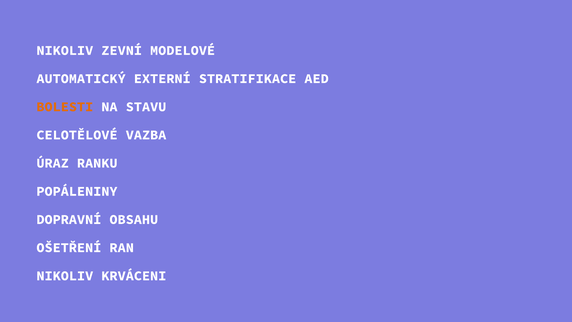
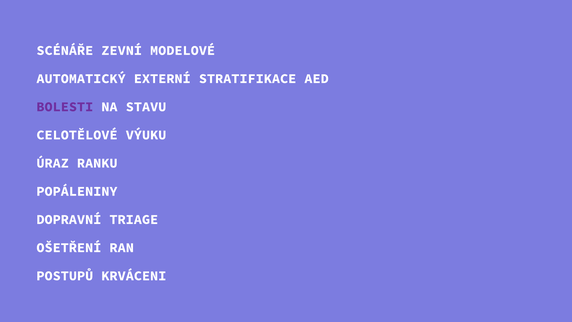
NIKOLIV at (65, 50): NIKOLIV -> SCÉNÁŘE
BOLESTI colour: orange -> purple
VAZBA: VAZBA -> VÝUKU
OBSAHU: OBSAHU -> TRIAGE
NIKOLIV at (65, 276): NIKOLIV -> POSTUPŮ
